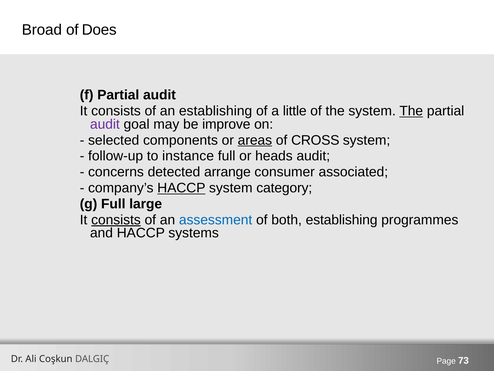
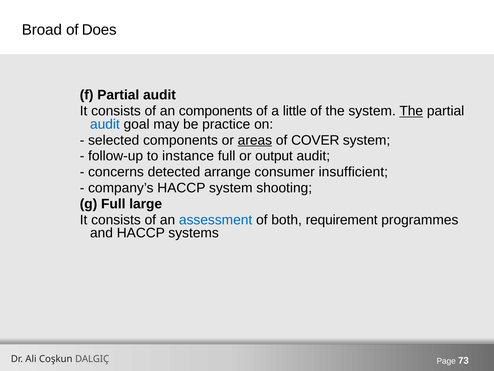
an establishing: establishing -> components
audit at (105, 124) colour: purple -> blue
improve: improve -> practice
CROSS: CROSS -> COVER
heads: heads -> output
associated: associated -> insufficient
HACCP at (181, 188) underline: present -> none
category: category -> shooting
consists at (116, 220) underline: present -> none
both establishing: establishing -> requirement
